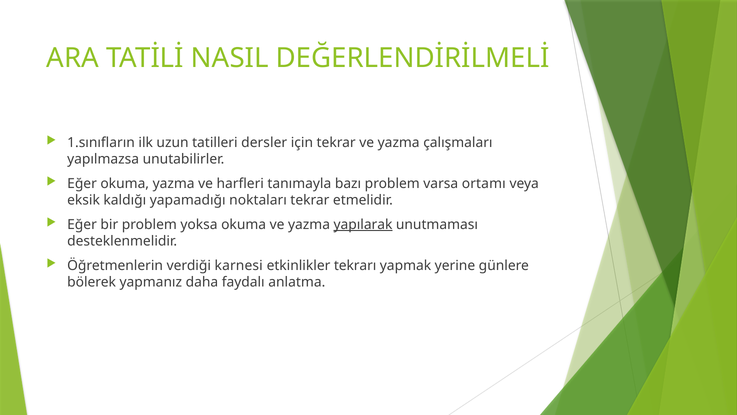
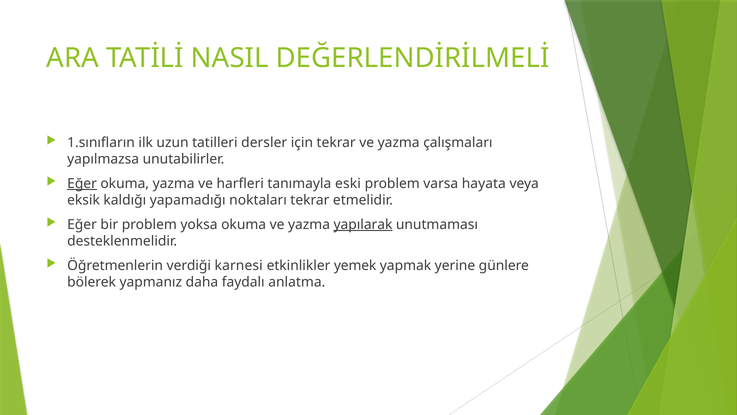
Eğer at (82, 183) underline: none -> present
bazı: bazı -> eski
ortamı: ortamı -> hayata
tekrarı: tekrarı -> yemek
